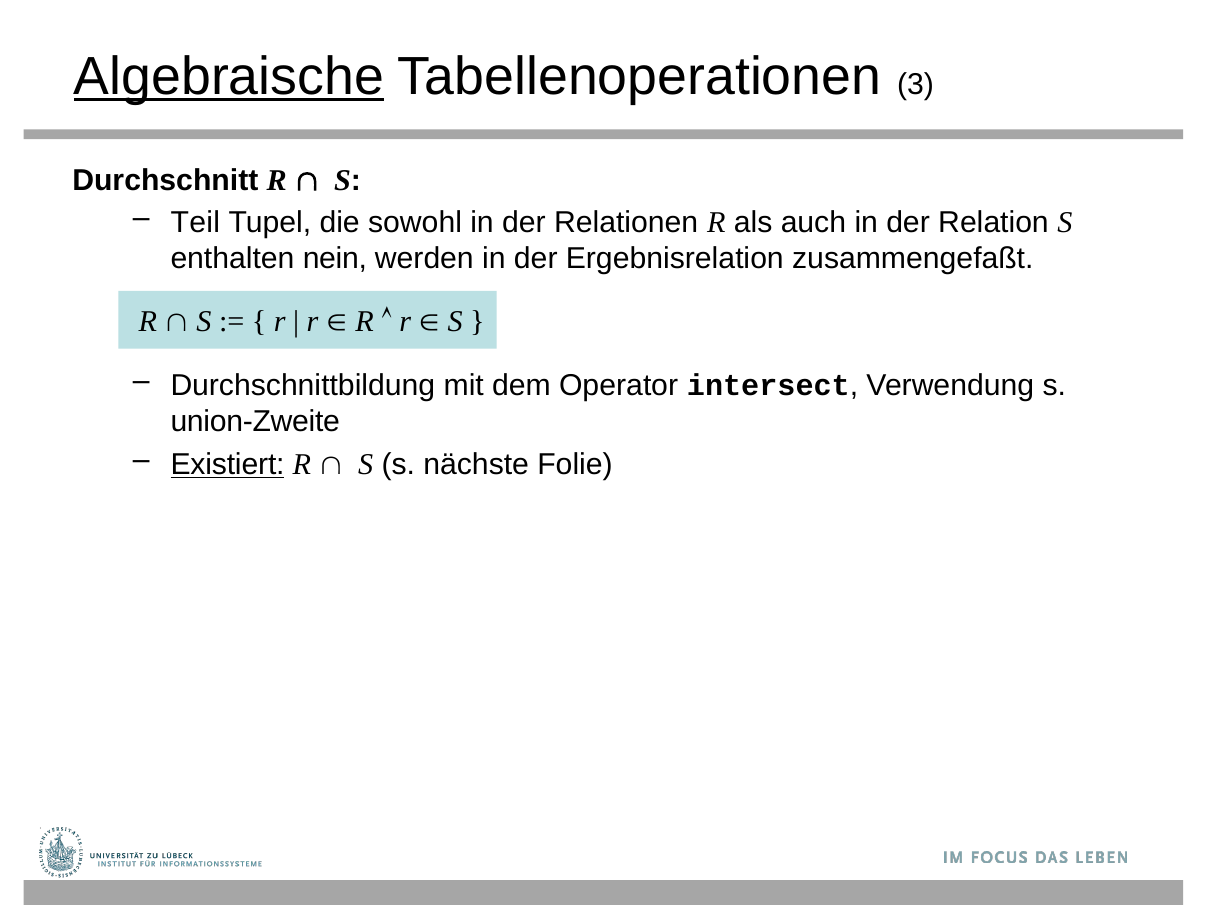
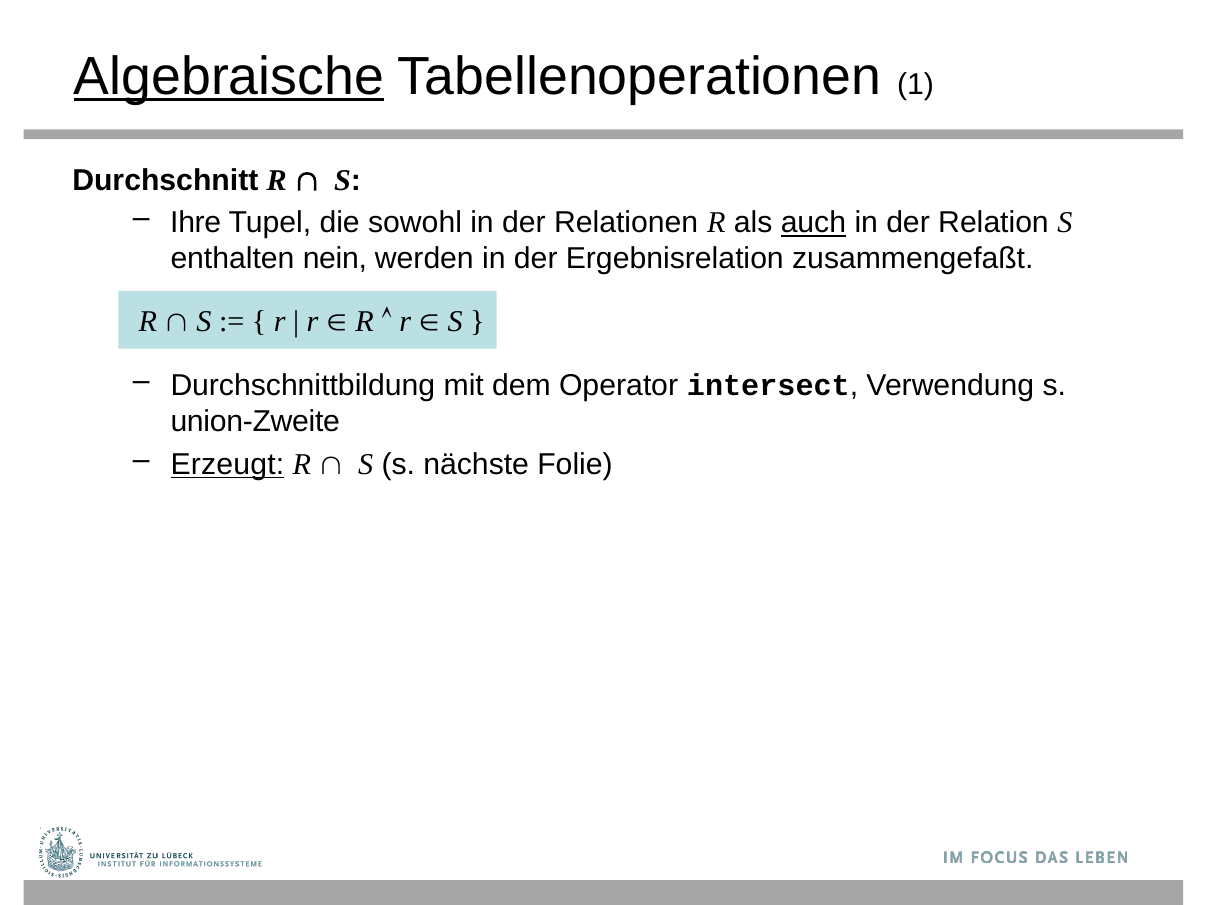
3: 3 -> 1
Teil: Teil -> Ihre
auch underline: none -> present
Existiert: Existiert -> Erzeugt
